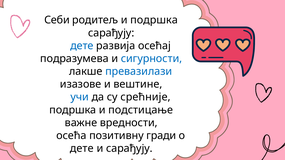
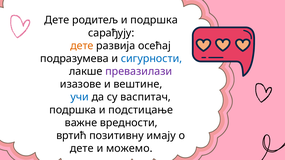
Себи at (57, 20): Себи -> Дете
дете at (82, 46) colour: blue -> orange
превазилази colour: blue -> purple
срећније: срећније -> васпитач
осећа: осећа -> вртић
гради: гради -> имају
и сарађују: сарађују -> можемо
